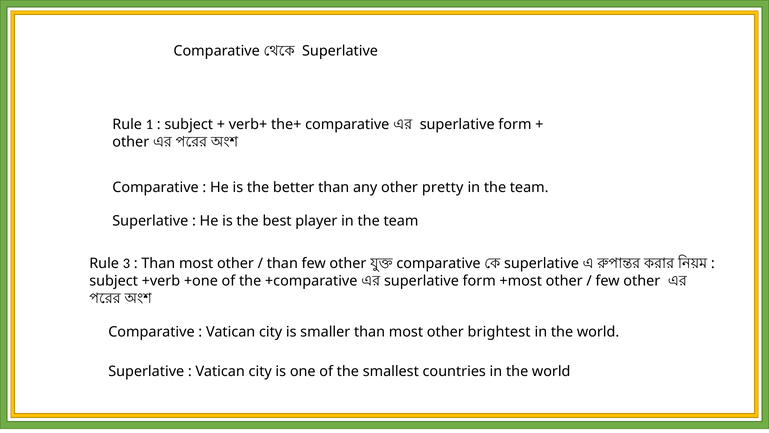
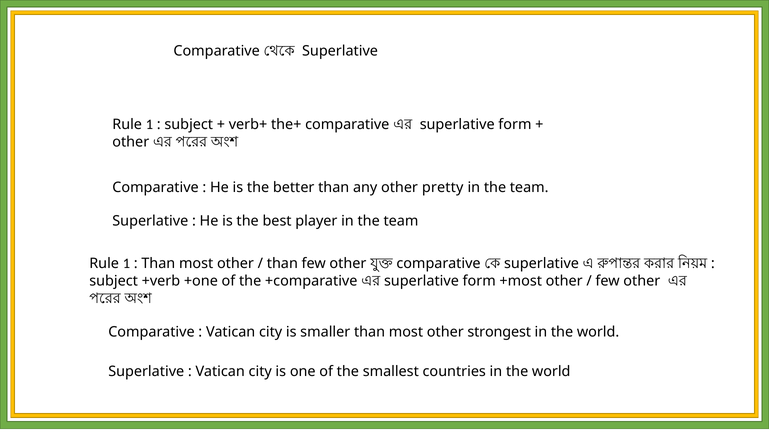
3 at (126, 263): 3 -> 1
brightest: brightest -> strongest
